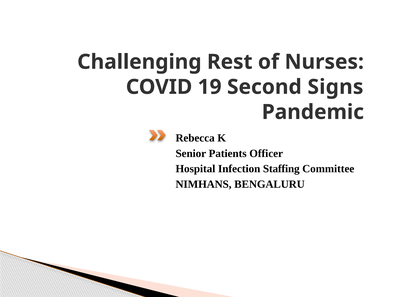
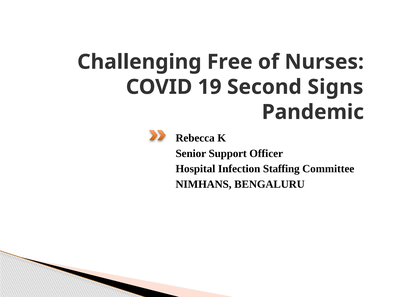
Rest: Rest -> Free
Patients: Patients -> Support
